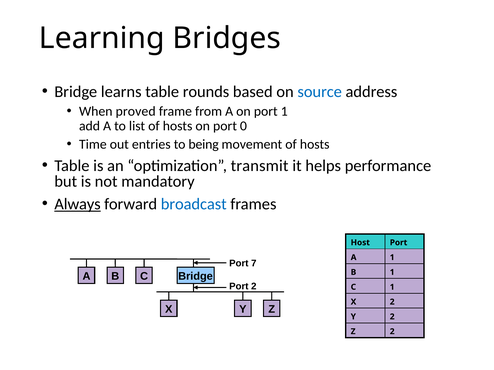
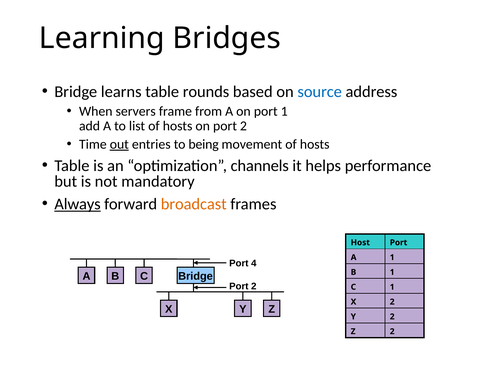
proved: proved -> servers
on port 0: 0 -> 2
out underline: none -> present
transmit: transmit -> channels
broadcast colour: blue -> orange
7: 7 -> 4
